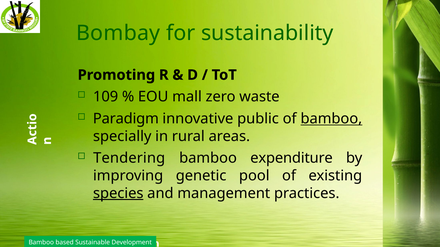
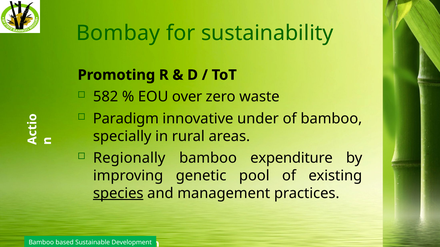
109: 109 -> 582
mall: mall -> over
public: public -> under
bamboo at (331, 119) underline: present -> none
Tendering: Tendering -> Regionally
